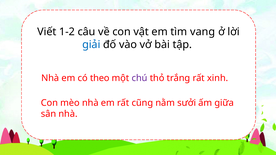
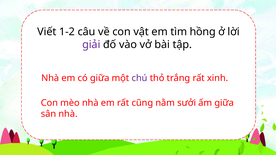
vang: vang -> hồng
giải colour: blue -> purple
có theo: theo -> giữa
